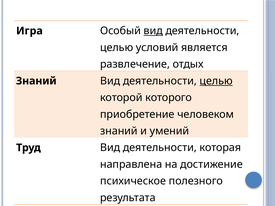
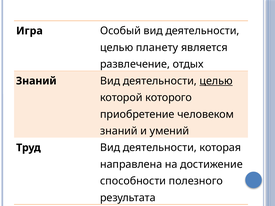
вид at (153, 31) underline: present -> none
условий: условий -> планету
психическое: психическое -> способности
